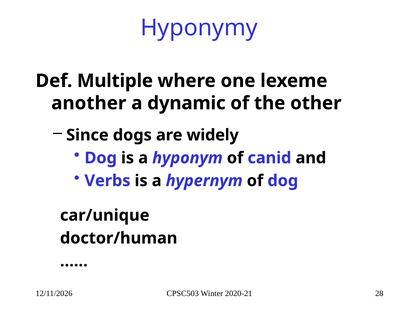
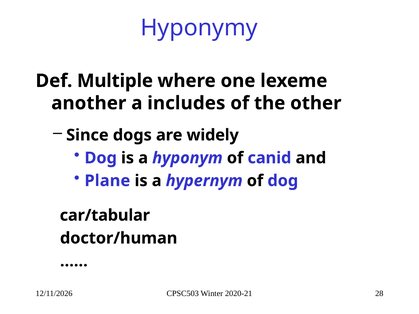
dynamic: dynamic -> includes
Verbs: Verbs -> Plane
car/unique: car/unique -> car/tabular
